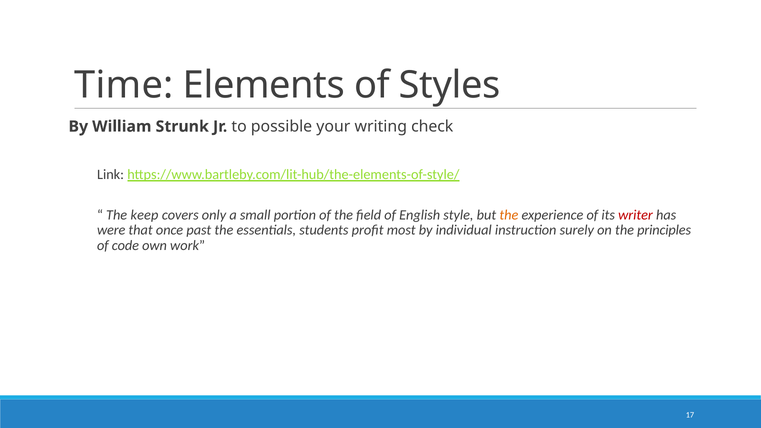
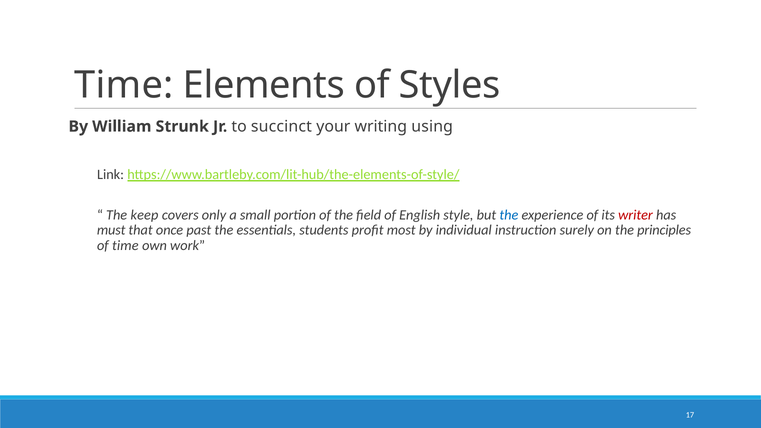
possible: possible -> succinct
check: check -> using
the at (509, 215) colour: orange -> blue
were: were -> must
of code: code -> time
